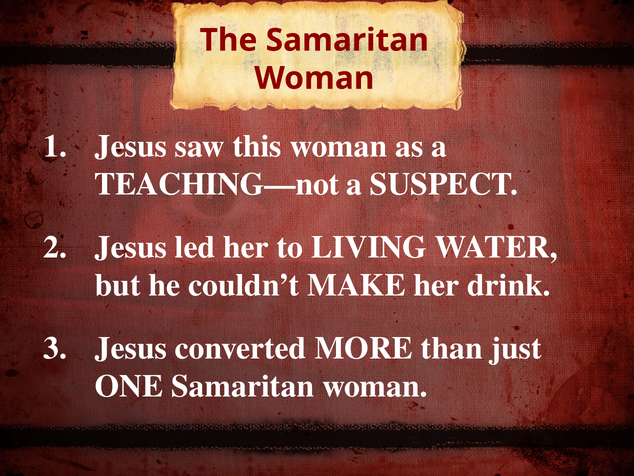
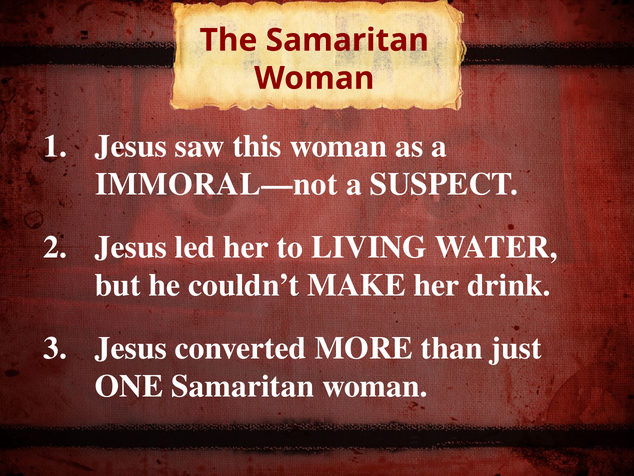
TEACHING—not: TEACHING—not -> IMMORAL—not
